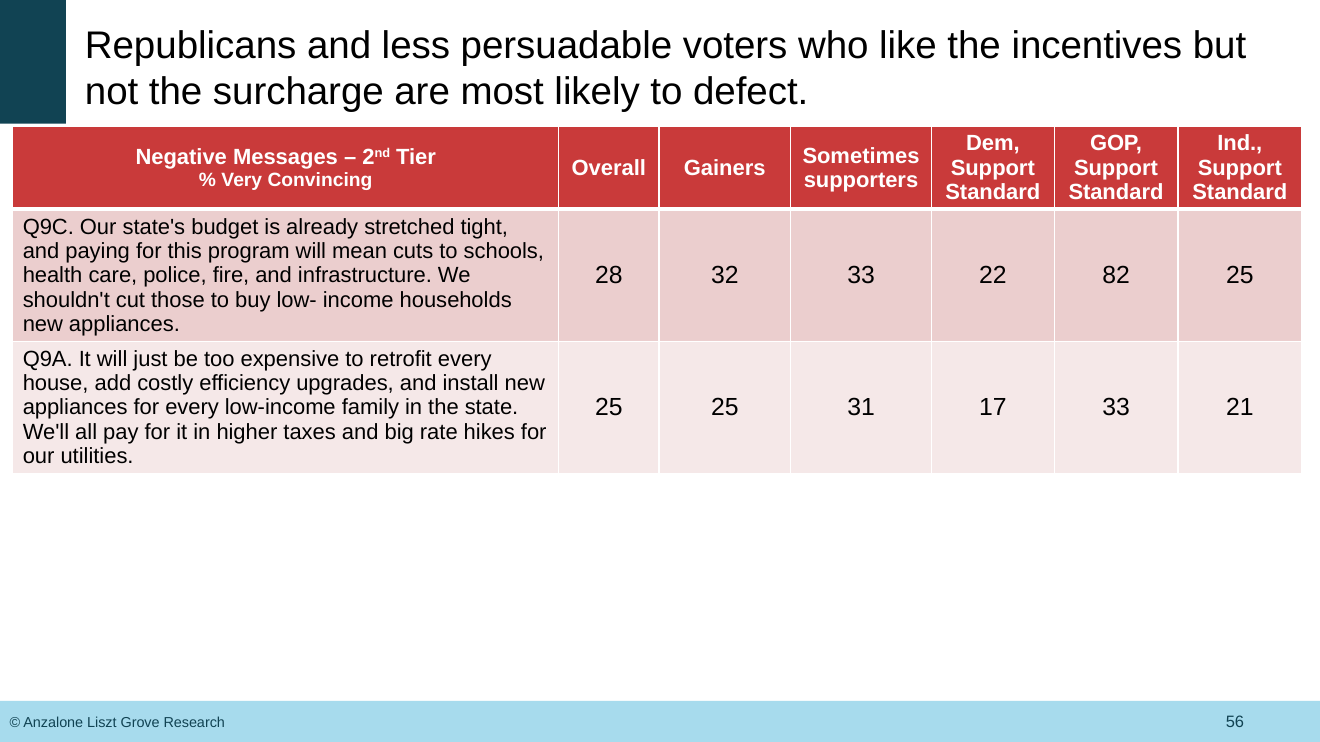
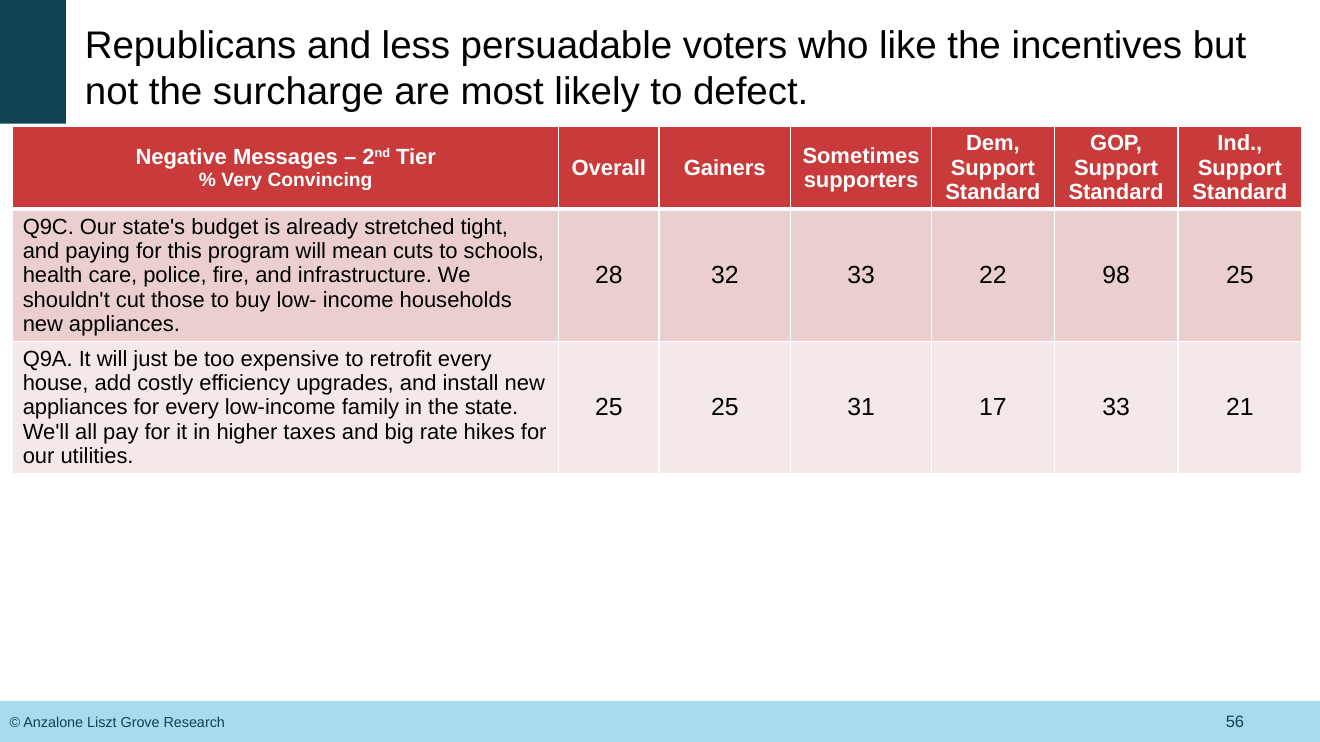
82: 82 -> 98
